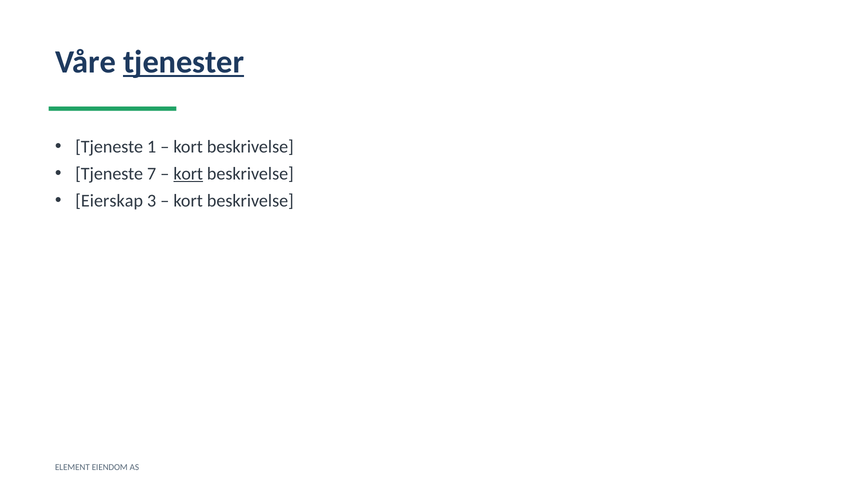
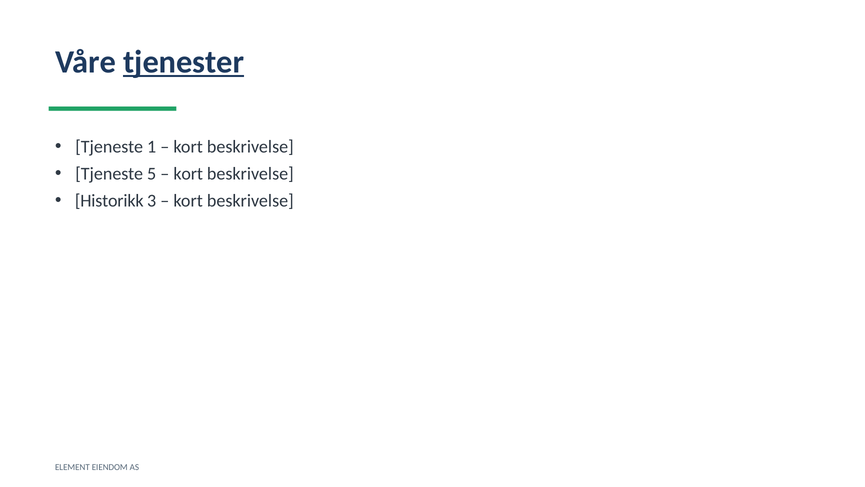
7: 7 -> 5
kort at (188, 174) underline: present -> none
Eierskap: Eierskap -> Historikk
